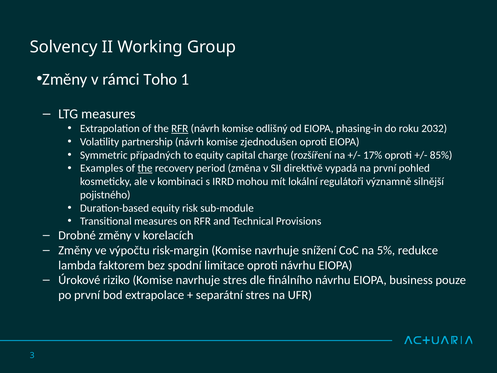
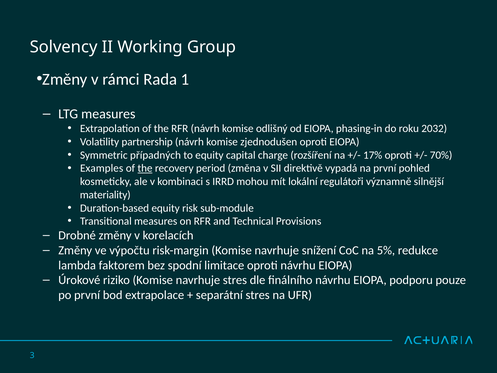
Toho: Toho -> Rada
RFR at (180, 129) underline: present -> none
85%: 85% -> 70%
pojistného: pojistného -> materiality
business: business -> podporu
